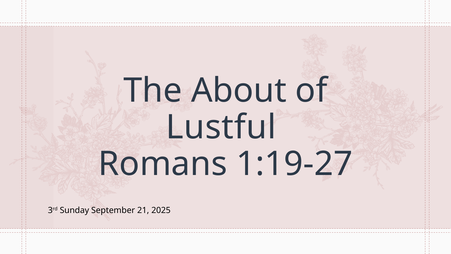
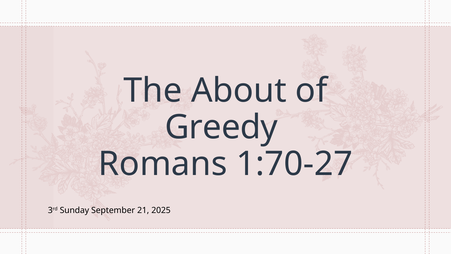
Lustful: Lustful -> Greedy
1:19-27: 1:19-27 -> 1:70-27
